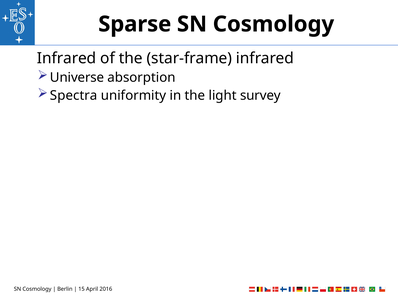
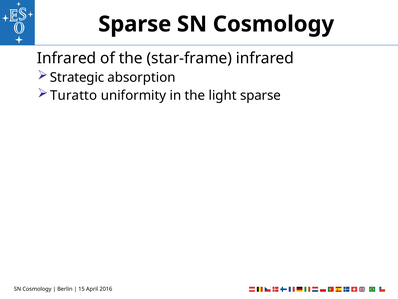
Universe: Universe -> Strategic
Spectra: Spectra -> Turatto
light survey: survey -> sparse
